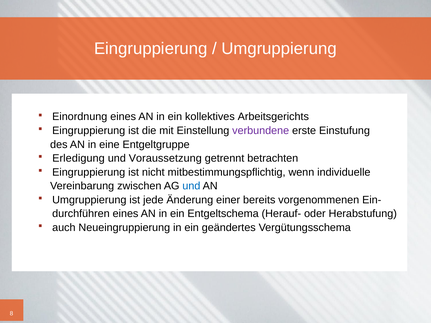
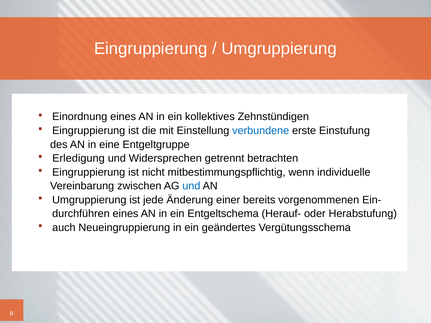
Arbeitsgerichts: Arbeitsgerichts -> Zehnstündigen
verbundene colour: purple -> blue
Voraussetzung: Voraussetzung -> Widersprechen
